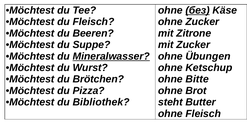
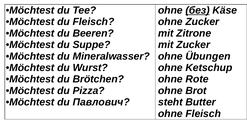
Mineralwasser underline: present -> none
Bitte: Bitte -> Rote
Bibliothek: Bibliothek -> Павлович
